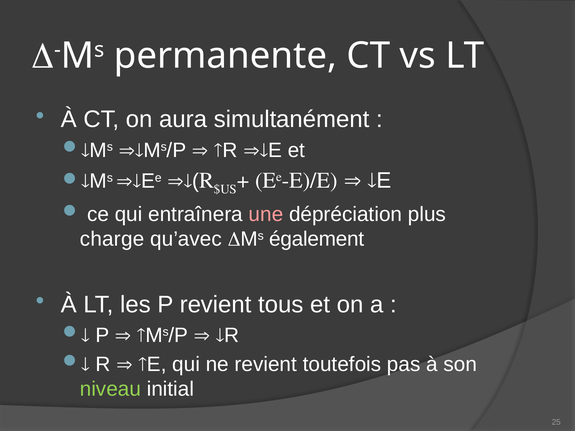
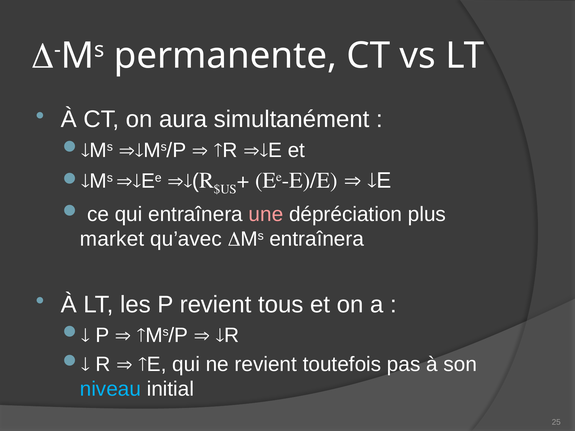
charge: charge -> market
également at (317, 239): également -> entraînera
niveau colour: light green -> light blue
